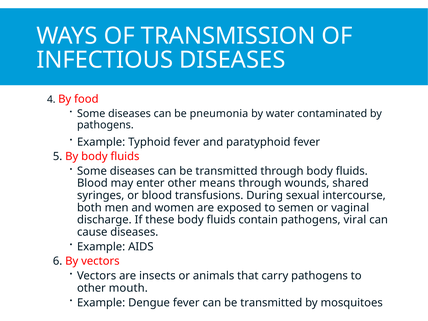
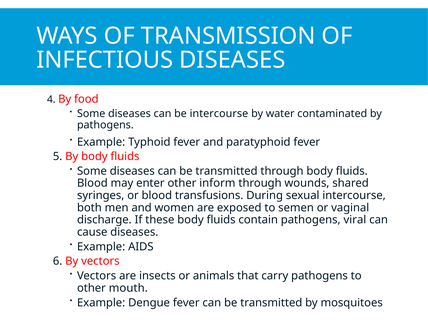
be pneumonia: pneumonia -> intercourse
means: means -> inform
